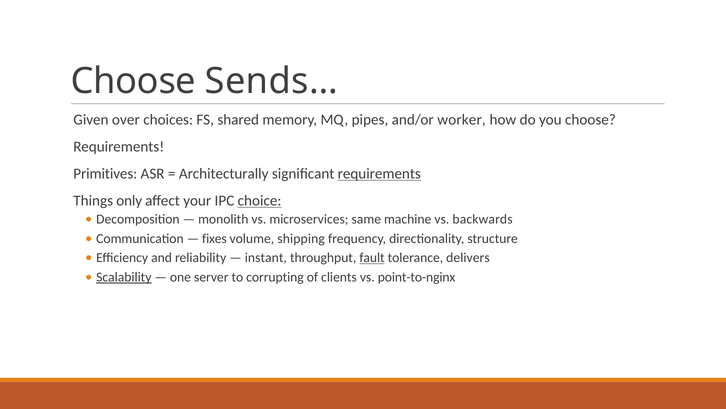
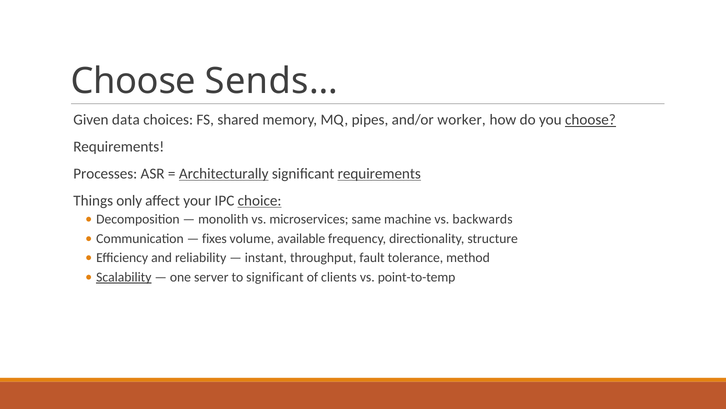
over: over -> data
choose at (590, 120) underline: none -> present
Primitives: Primitives -> Processes
Architecturally underline: none -> present
shipping: shipping -> available
fault underline: present -> none
delivers: delivers -> method
to corrupting: corrupting -> significant
point-to-nginx: point-to-nginx -> point-to-temp
